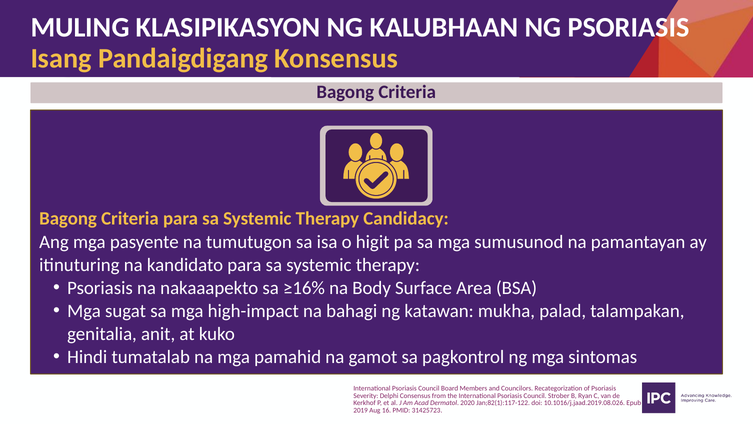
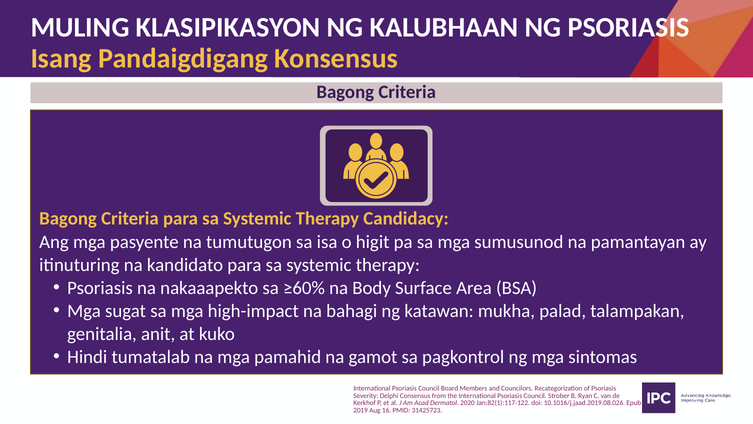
≥16%: ≥16% -> ≥60%
